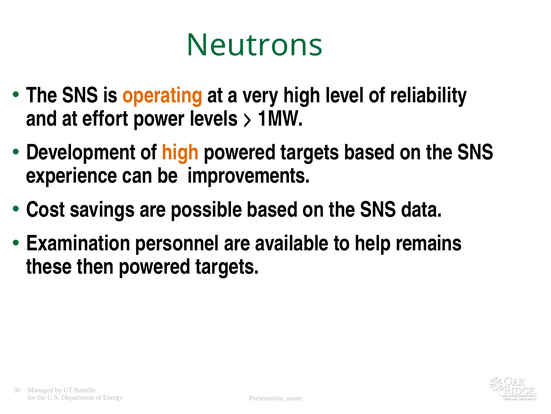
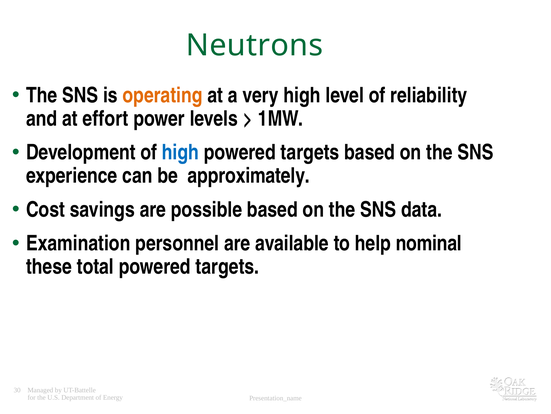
high at (180, 152) colour: orange -> blue
improvements: improvements -> approximately
remains: remains -> nominal
then: then -> total
